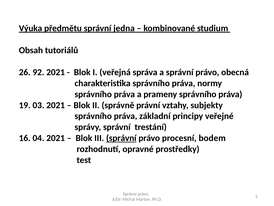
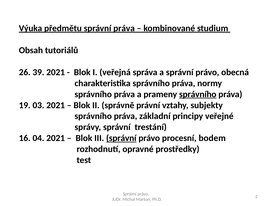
správní jedna: jedna -> práva
92: 92 -> 39
správního at (198, 94) underline: none -> present
